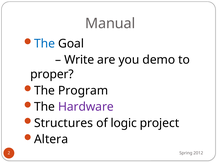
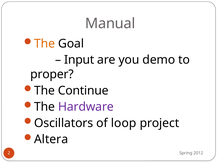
The at (45, 44) colour: blue -> orange
Write: Write -> Input
Program: Program -> Continue
Structures: Structures -> Oscillators
logic: logic -> loop
